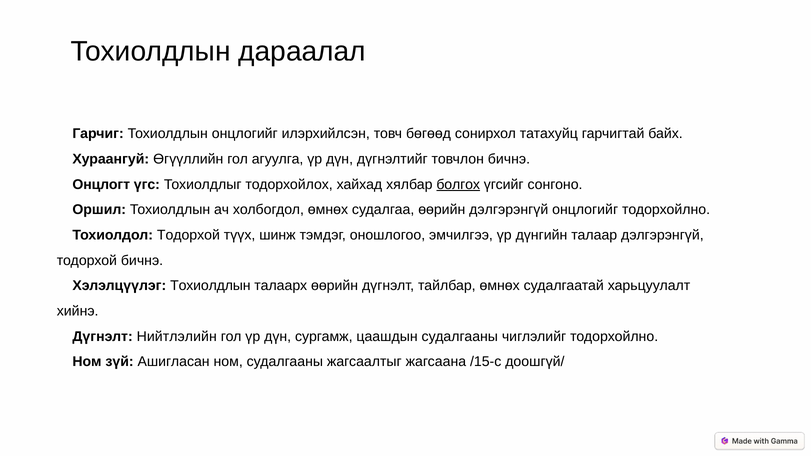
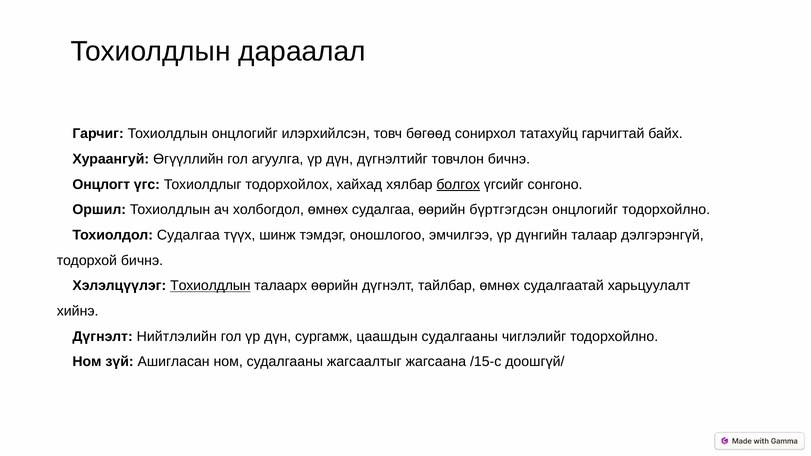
өөрийн дэлгэрэнгүй: дэлгэрэнгүй -> бүртгэгдсэн
Тохиолдол Тодорхой: Тодорхой -> Судалгаа
Тохиолдлын at (210, 286) underline: none -> present
